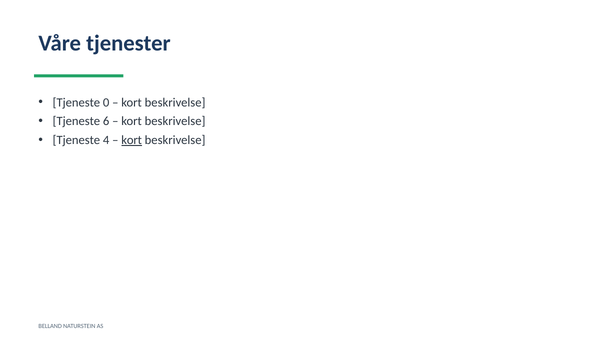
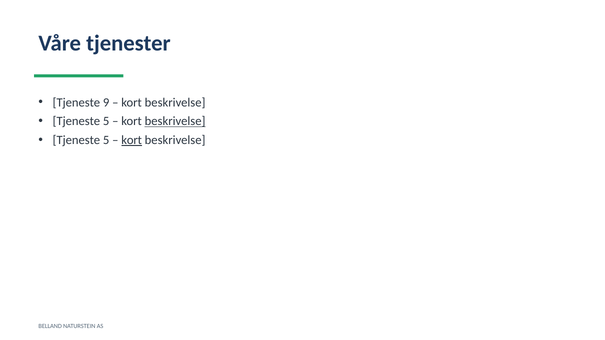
0: 0 -> 9
6 at (106, 121): 6 -> 5
beskrivelse at (175, 121) underline: none -> present
4 at (106, 140): 4 -> 5
